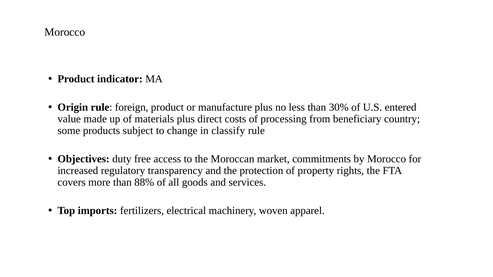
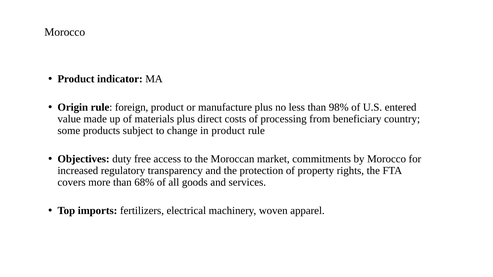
30%: 30% -> 98%
in classify: classify -> product
88%: 88% -> 68%
